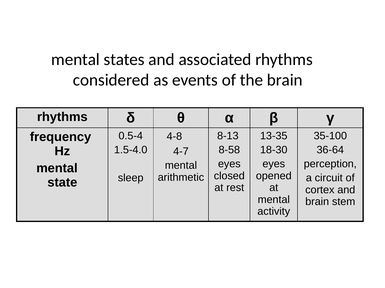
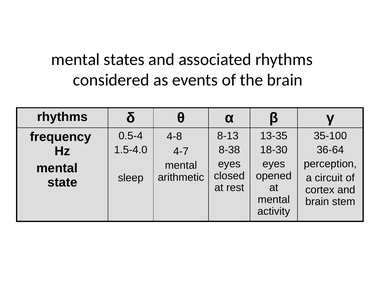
8-58: 8-58 -> 8-38
